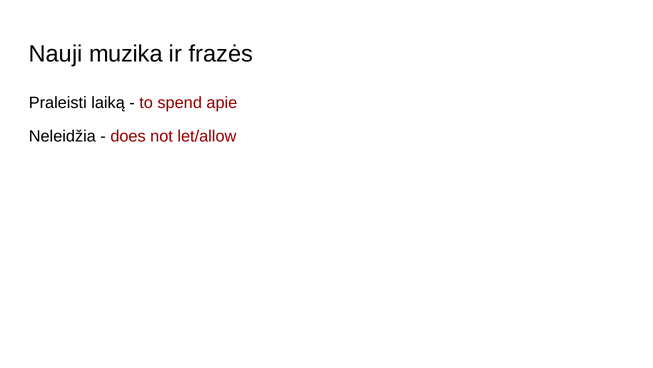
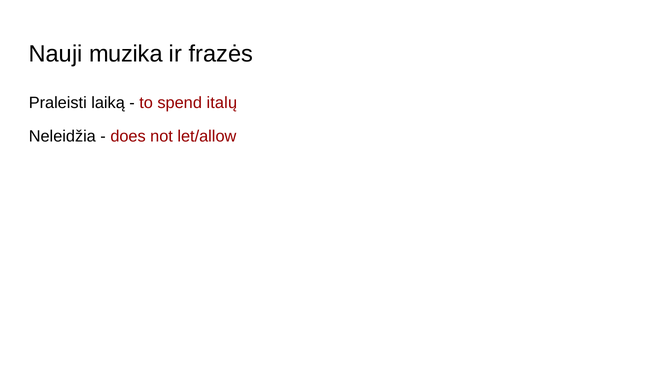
apie: apie -> italų
